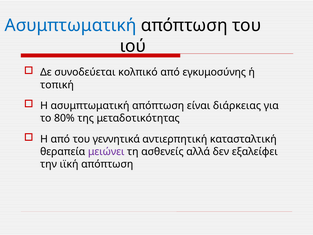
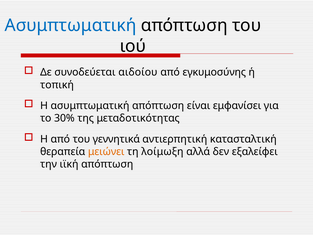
κολπικό: κολπικό -> αιδοίου
διάρκειας: διάρκειας -> εμφανίσει
80%: 80% -> 30%
μειώνει colour: purple -> orange
ασθενείς: ασθενείς -> λοίμωξη
